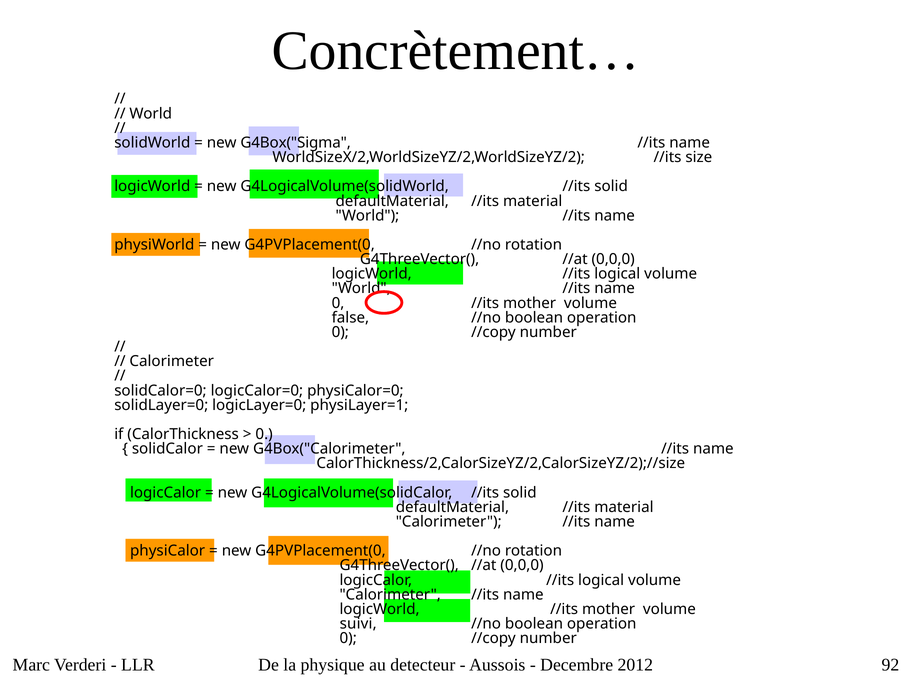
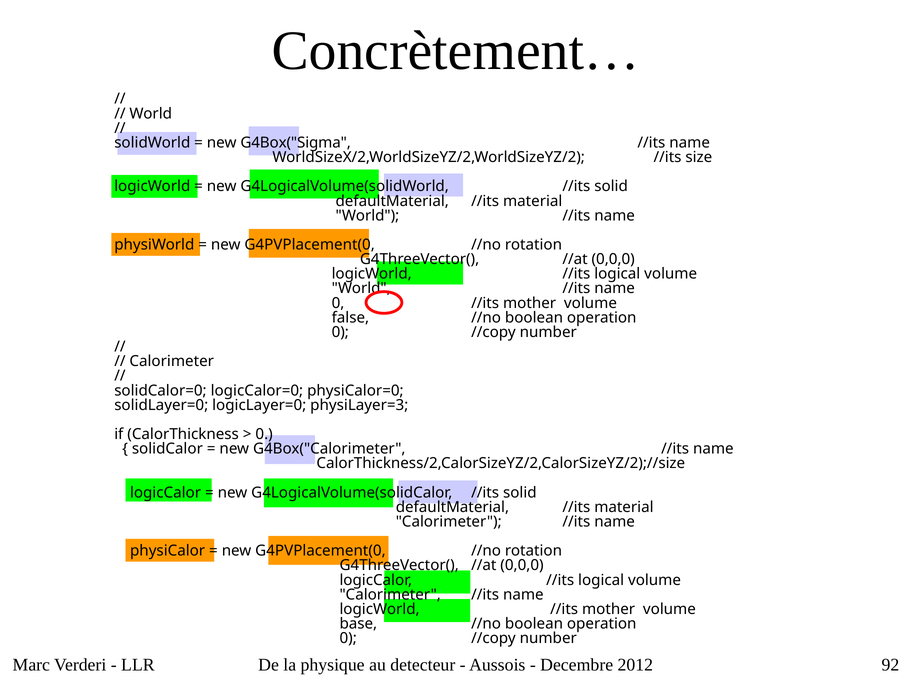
physiLayer=1: physiLayer=1 -> physiLayer=3
suivi: suivi -> base
